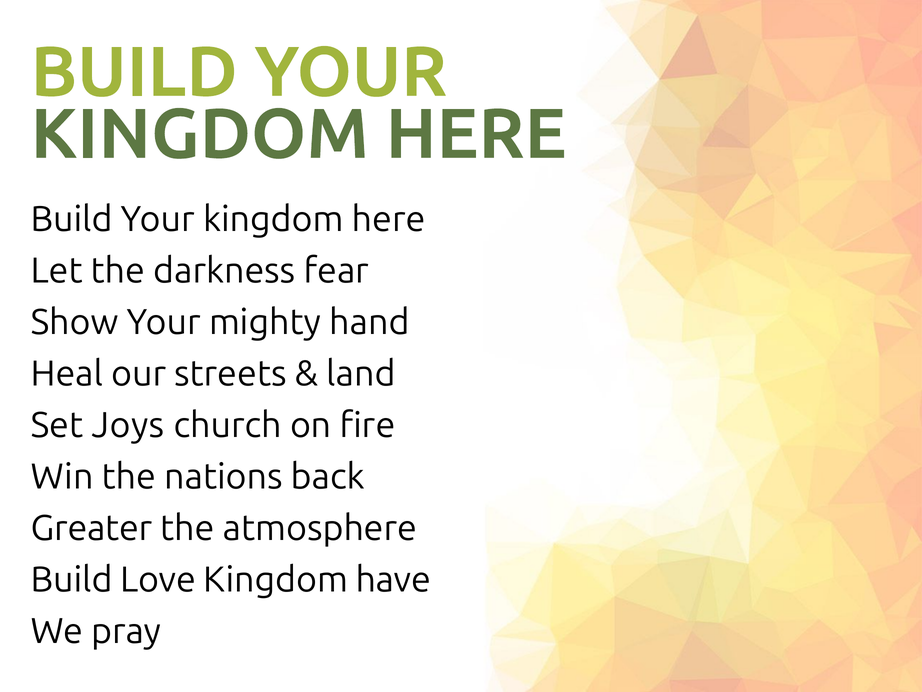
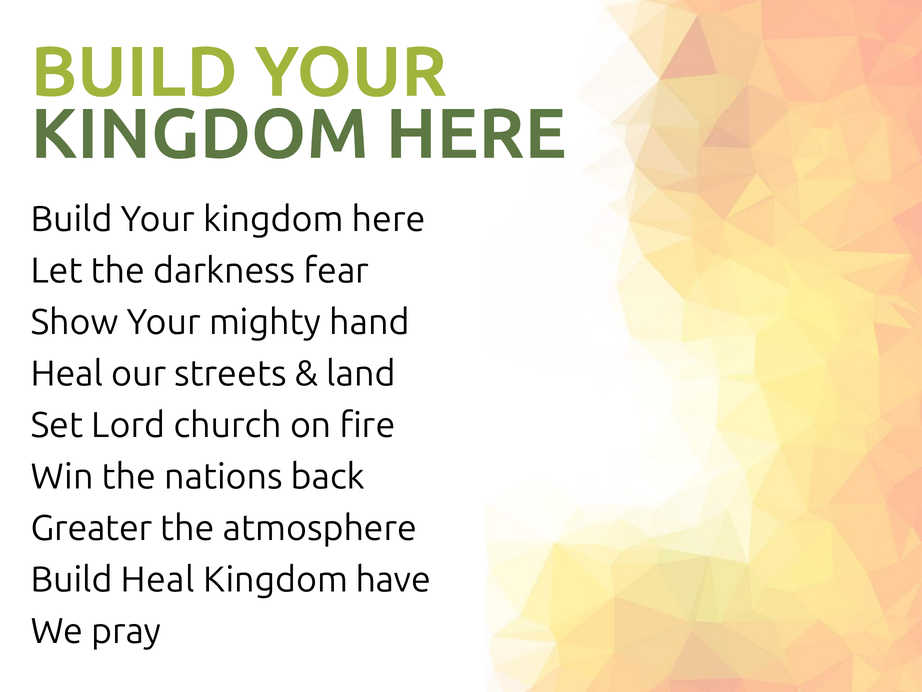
Joys: Joys -> Lord
Build Love: Love -> Heal
